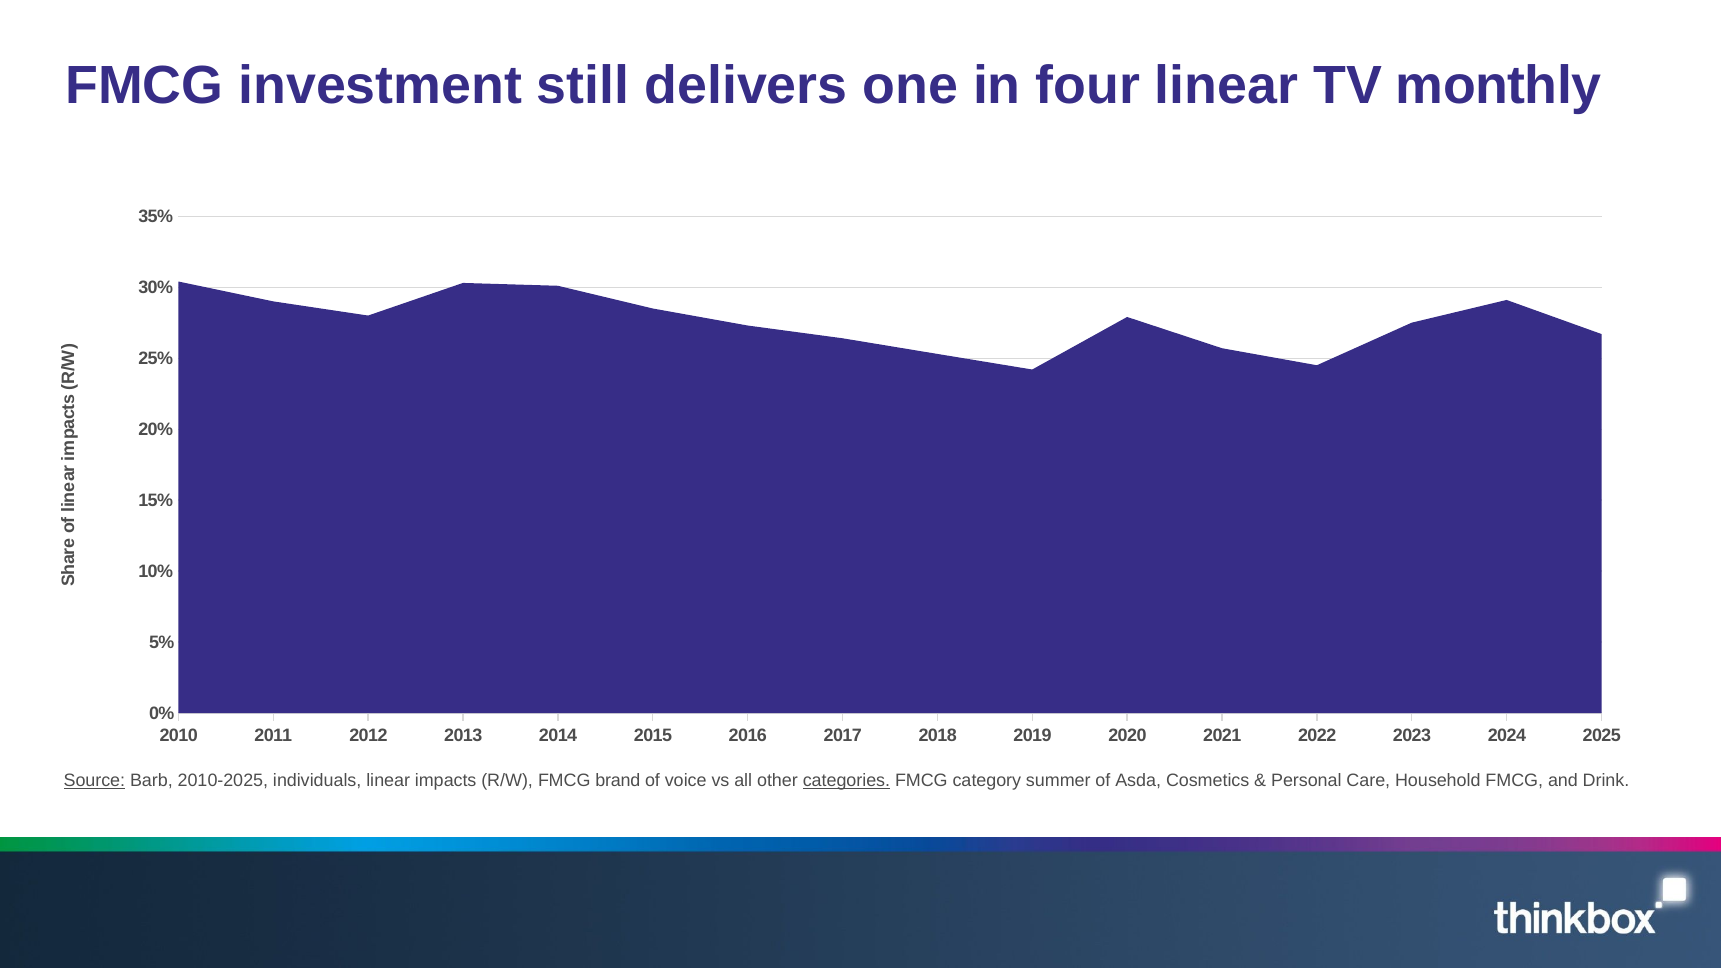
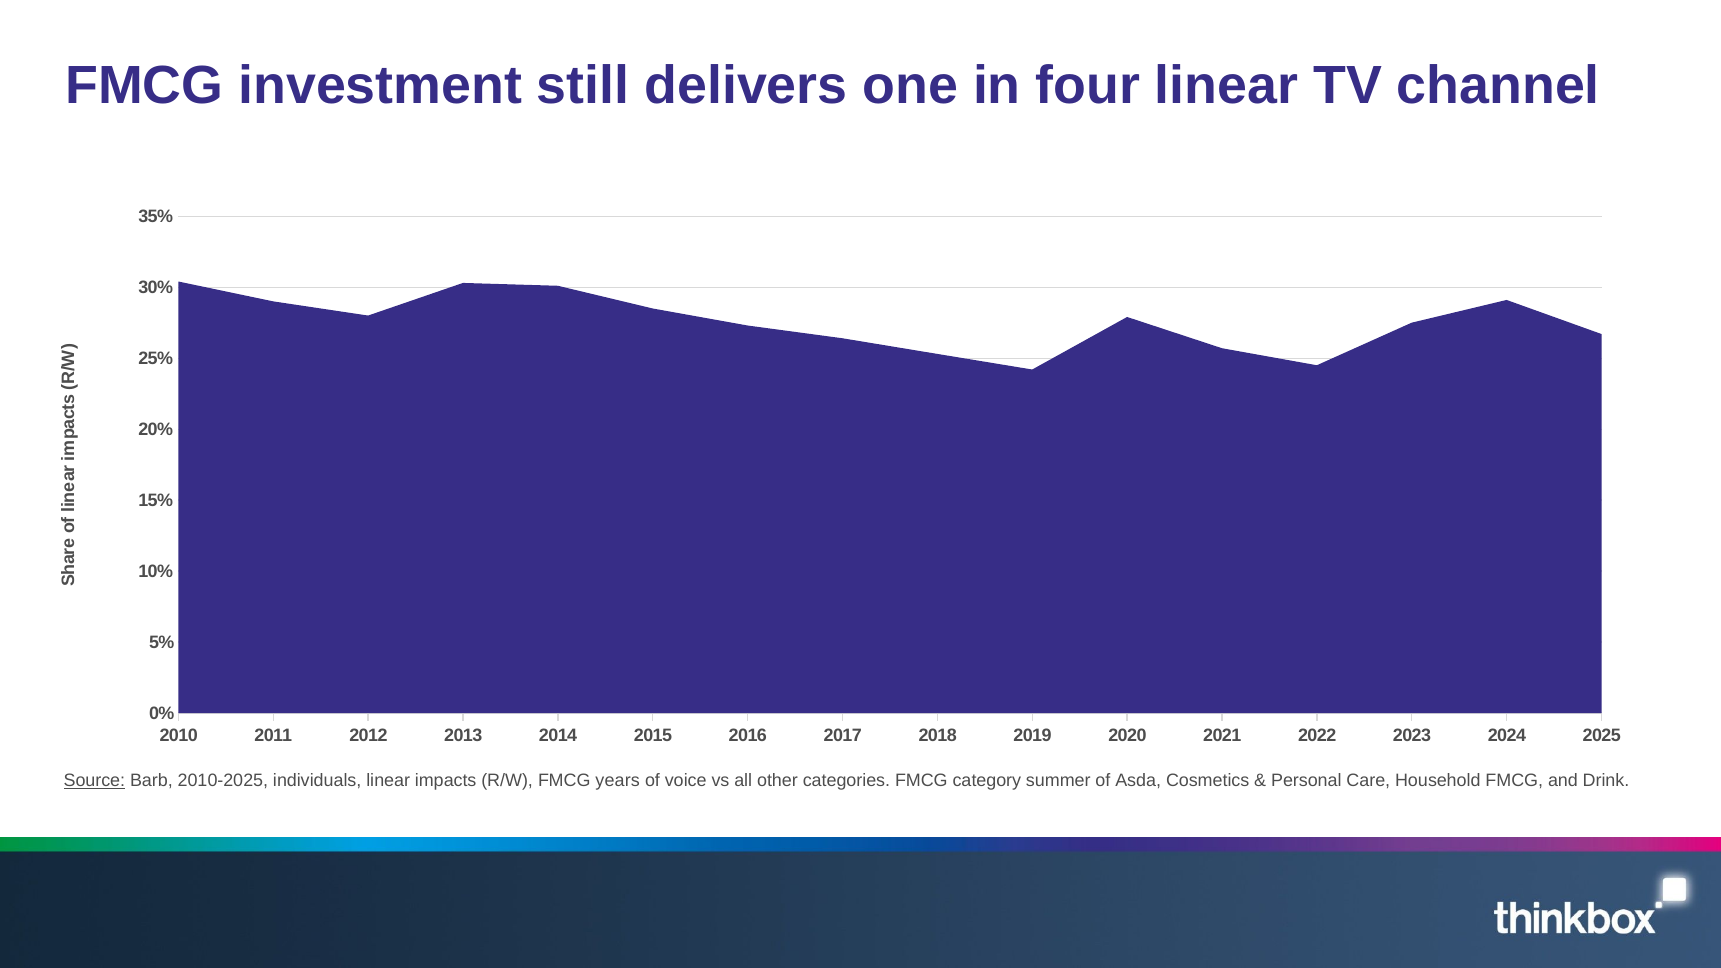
monthly: monthly -> channel
brand: brand -> years
categories underline: present -> none
